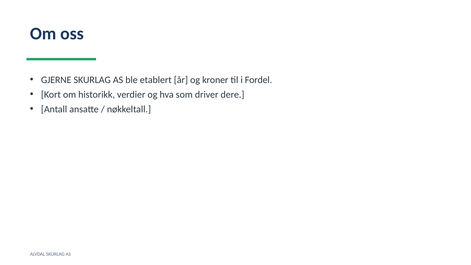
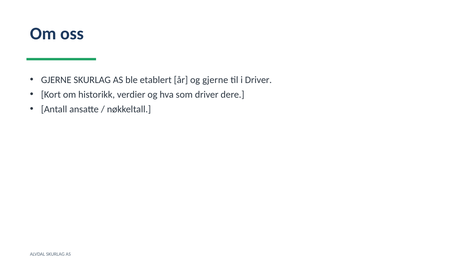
og kroner: kroner -> gjerne
i Fordel: Fordel -> Driver
